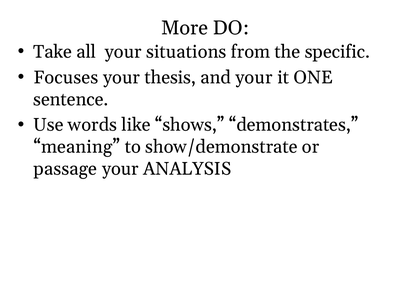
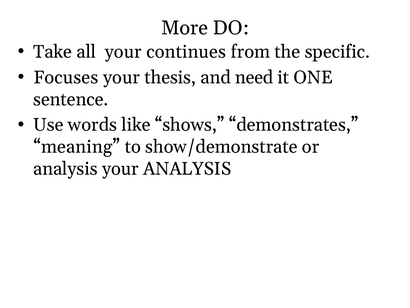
situations: situations -> continues
and your: your -> need
passage at (65, 168): passage -> analysis
